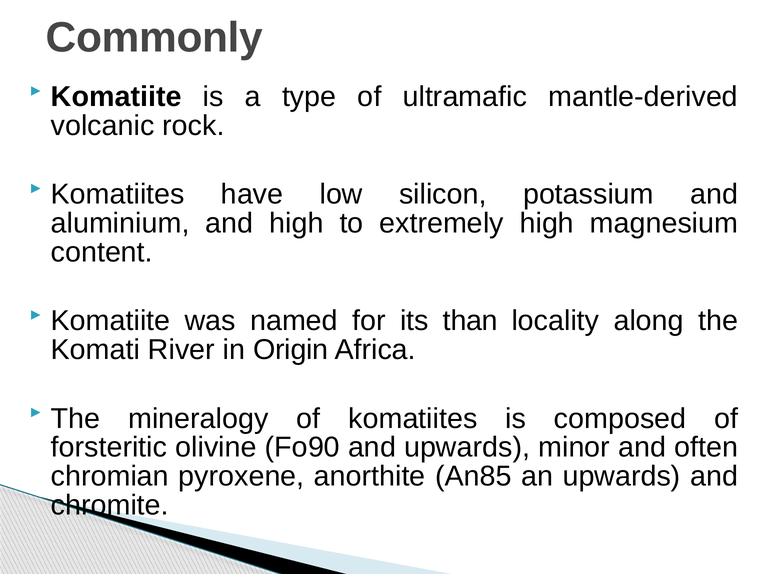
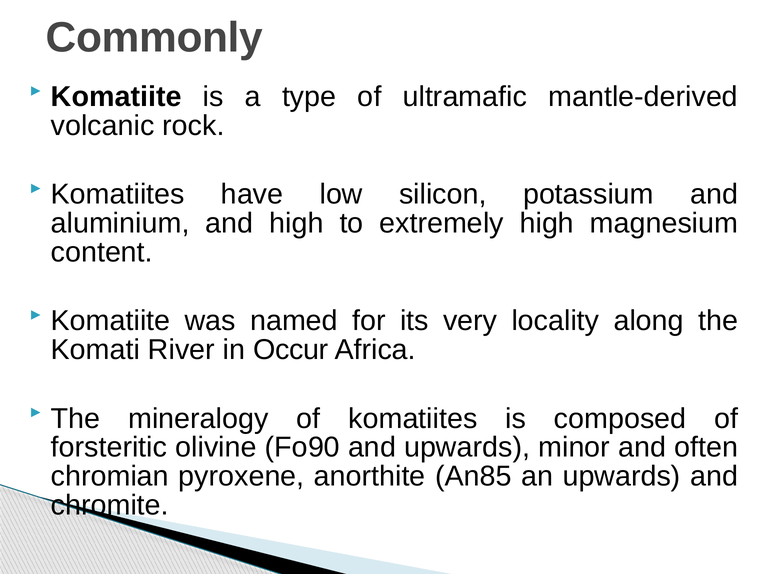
than: than -> very
Origin: Origin -> Occur
